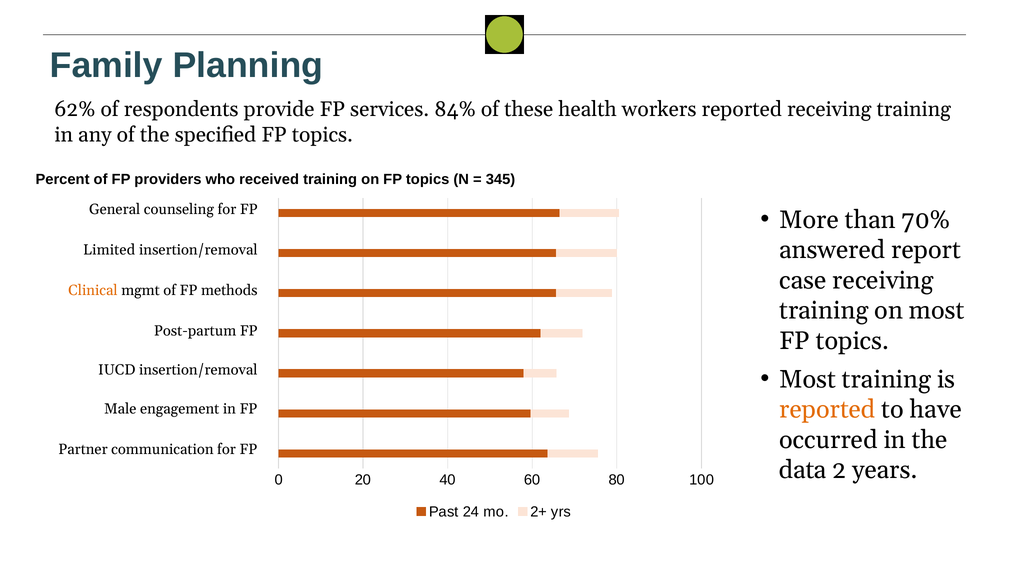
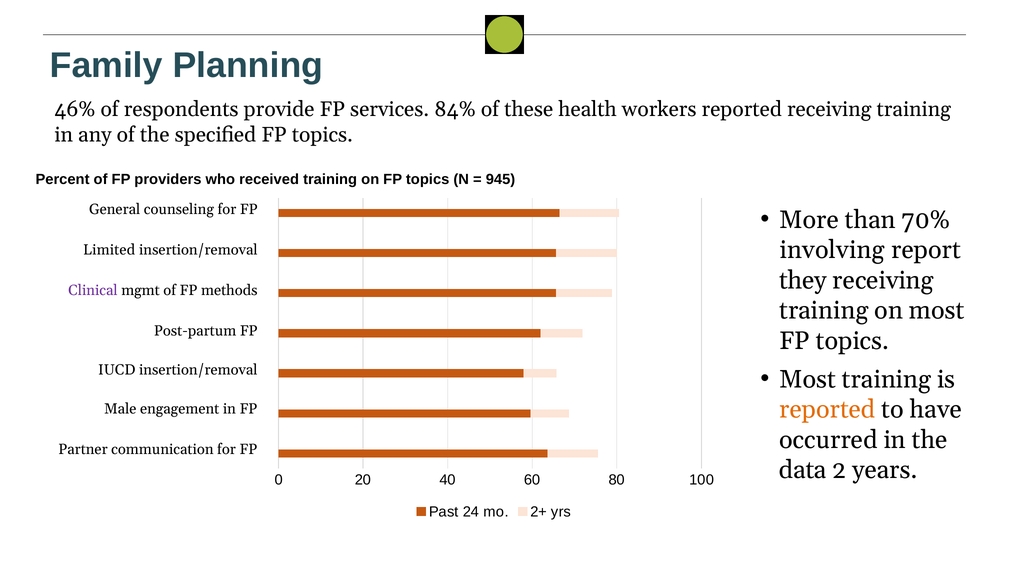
62%: 62% -> 46%
345: 345 -> 945
answered: answered -> involving
case: case -> they
Clinical colour: orange -> purple
